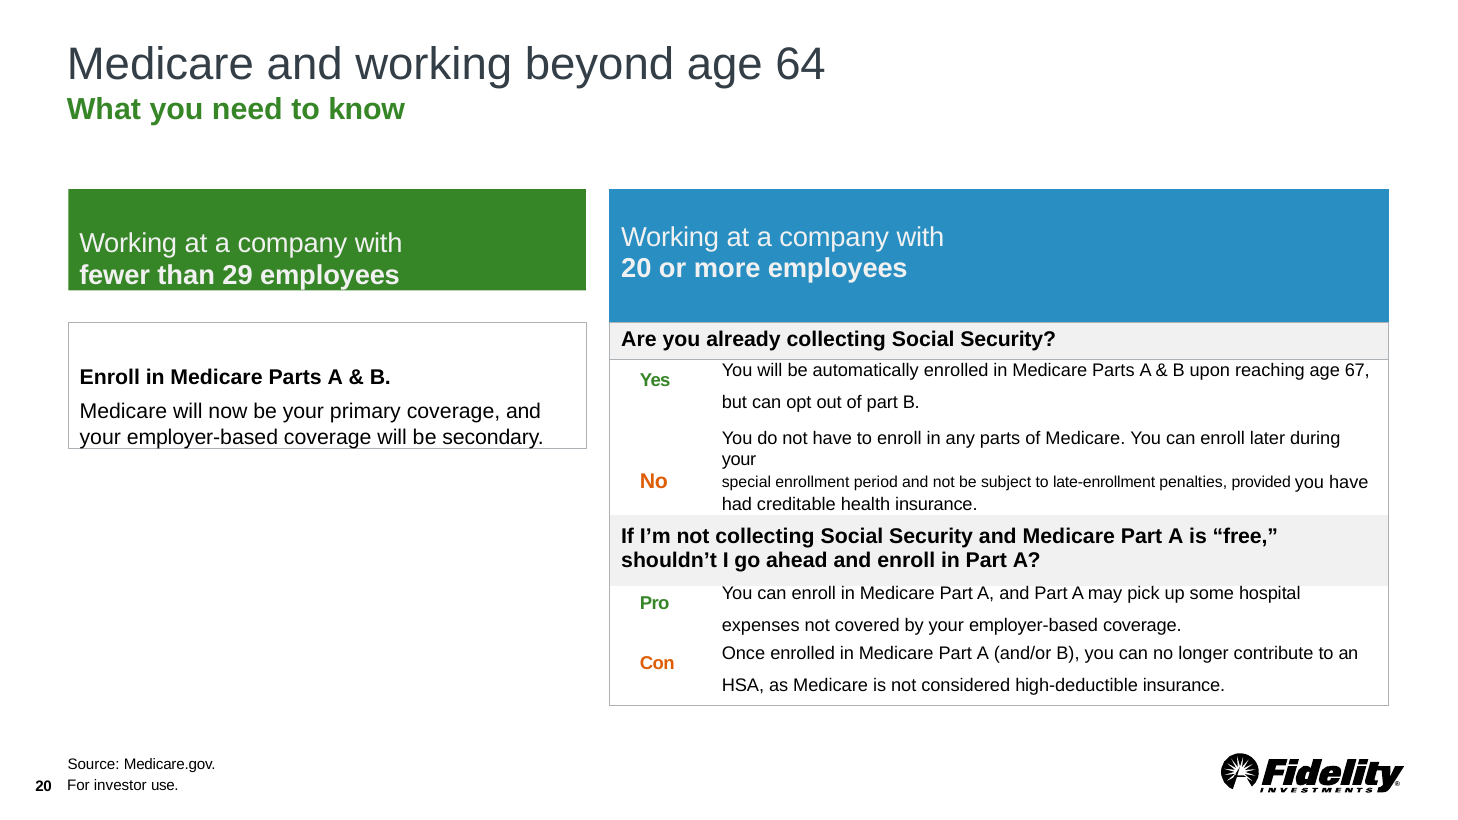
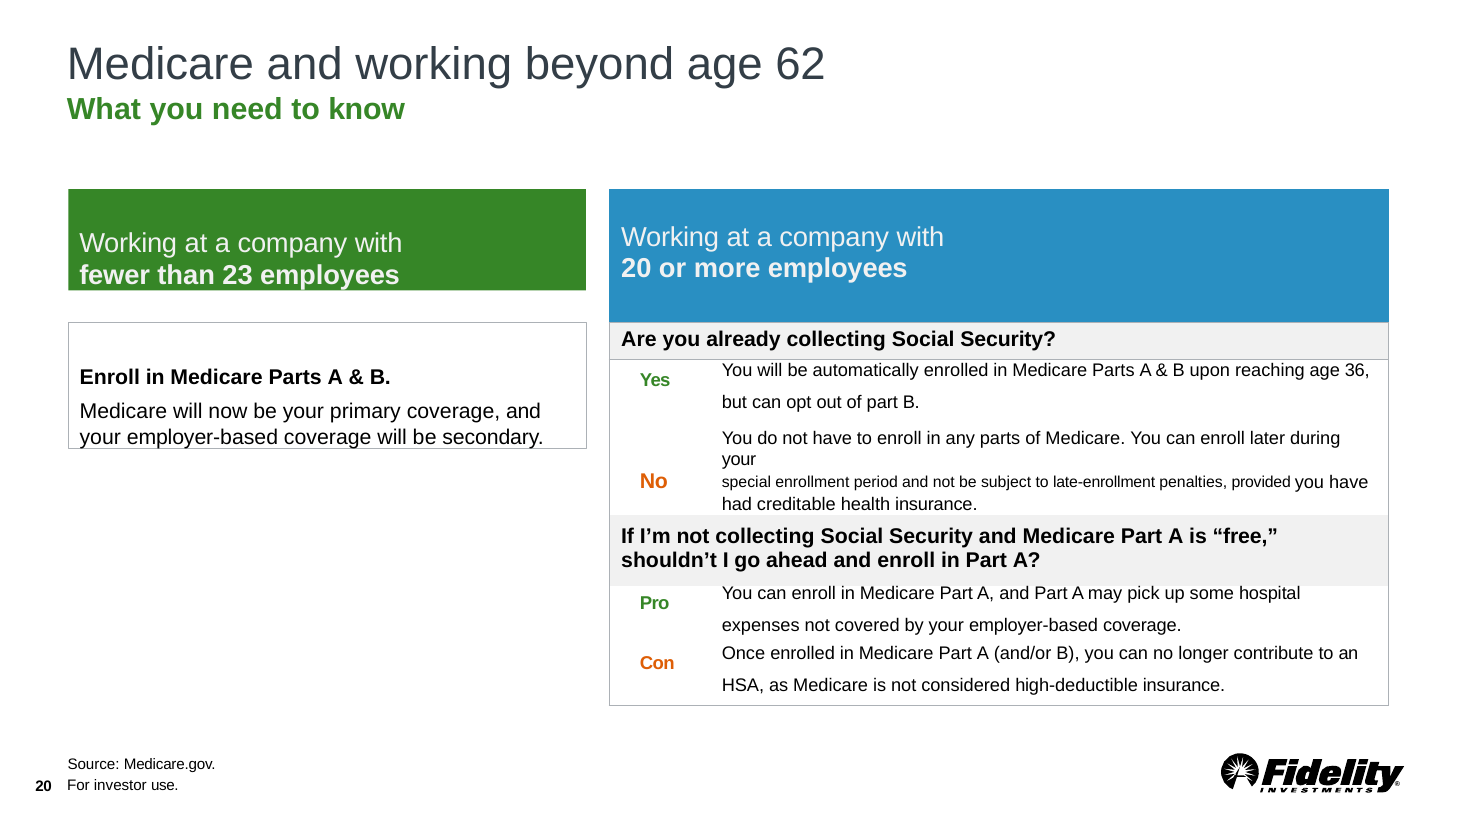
64: 64 -> 62
29: 29 -> 23
67: 67 -> 36
